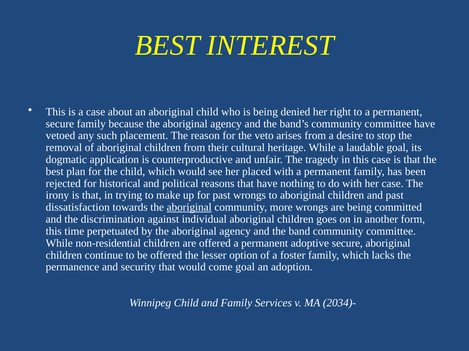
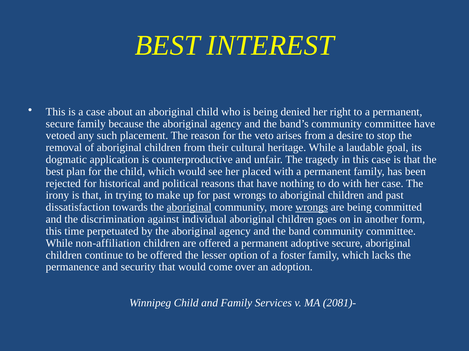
wrongs at (312, 208) underline: none -> present
non-residential: non-residential -> non-affiliation
come goal: goal -> over
2034)-: 2034)- -> 2081)-
